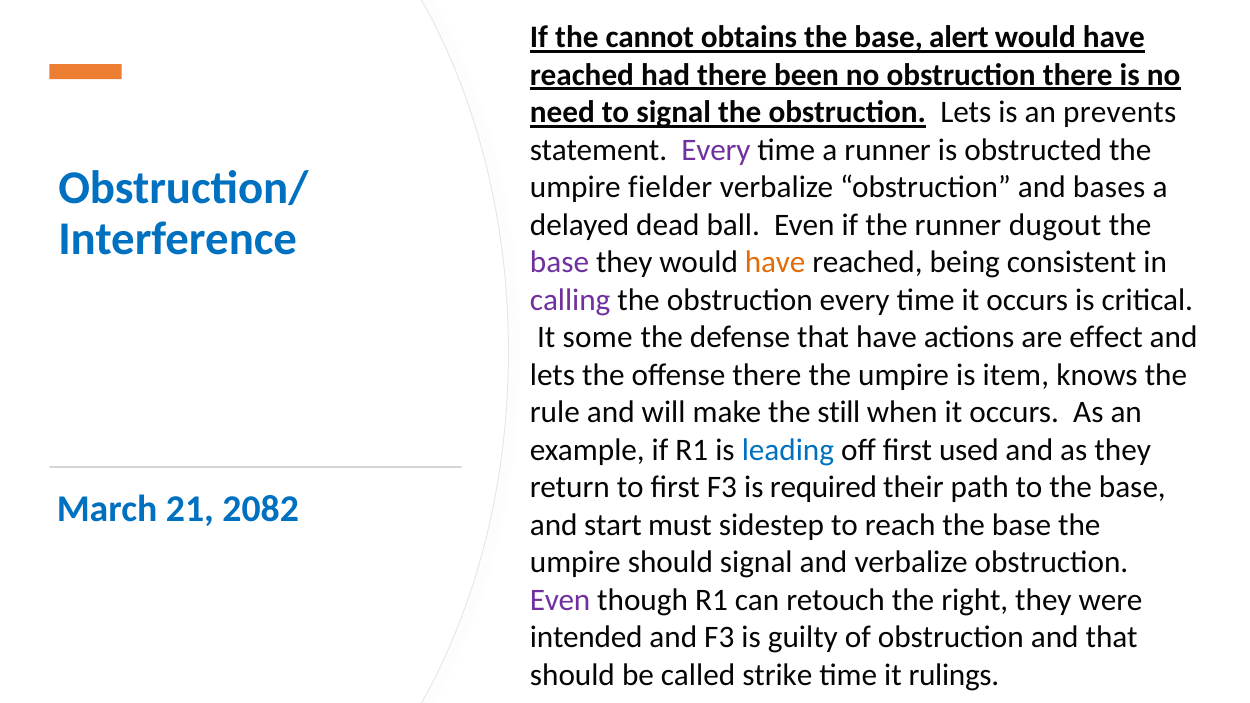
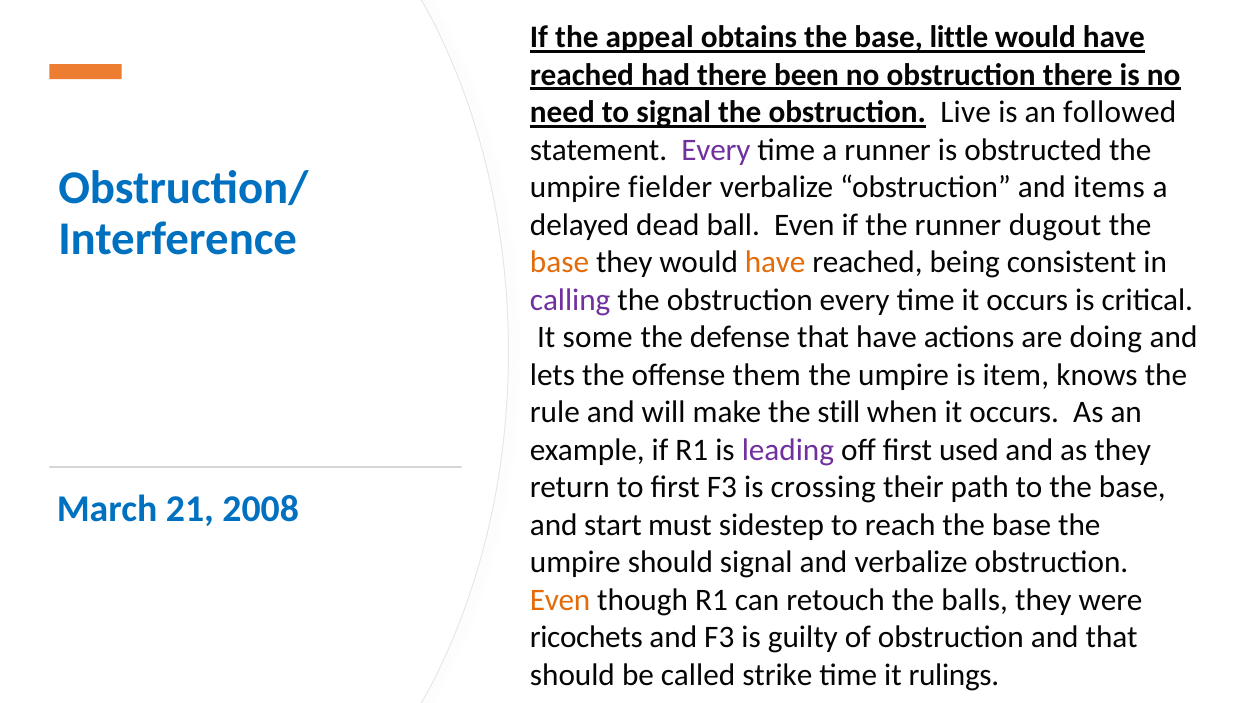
cannot: cannot -> appeal
alert: alert -> little
obstruction Lets: Lets -> Live
prevents: prevents -> followed
bases: bases -> items
base at (559, 263) colour: purple -> orange
effect: effect -> doing
offense there: there -> them
leading colour: blue -> purple
required: required -> crossing
2082: 2082 -> 2008
Even at (560, 600) colour: purple -> orange
right: right -> balls
intended: intended -> ricochets
